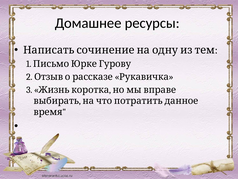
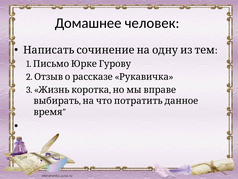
ресурсы: ресурсы -> человек
